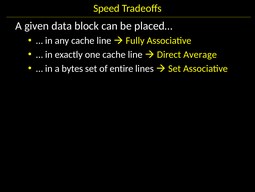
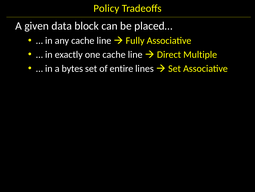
Speed: Speed -> Policy
Average: Average -> Multiple
